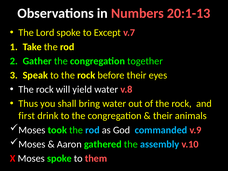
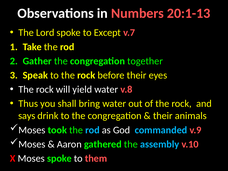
first: first -> says
